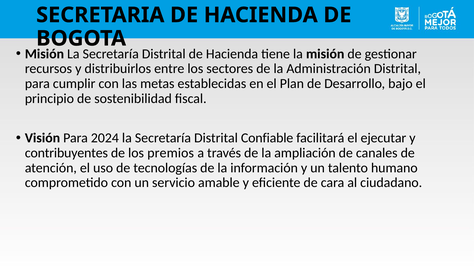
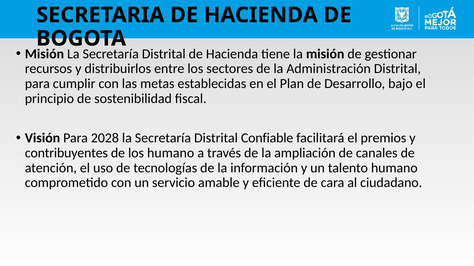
2024: 2024 -> 2028
ejecutar: ejecutar -> premios
los premios: premios -> humano
